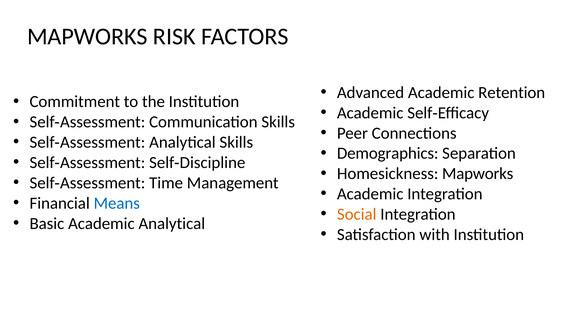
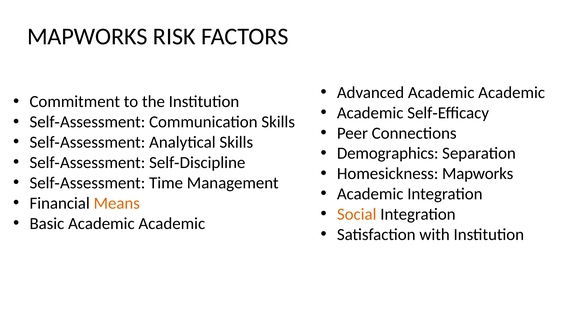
Advanced Academic Retention: Retention -> Academic
Means colour: blue -> orange
Basic Academic Analytical: Analytical -> Academic
